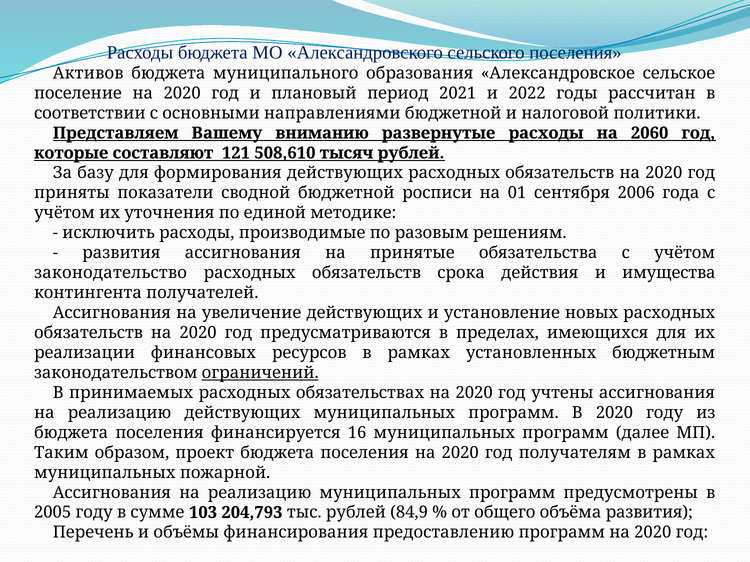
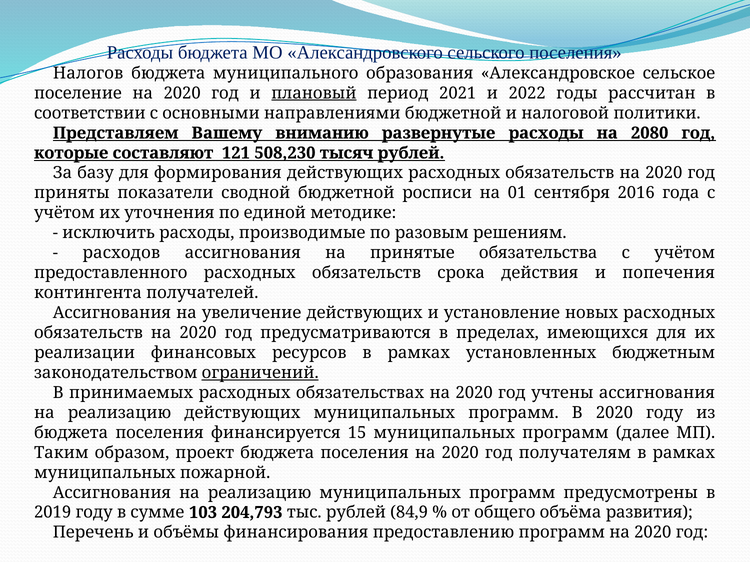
Активов: Активов -> Налогов
плановый underline: none -> present
2060: 2060 -> 2080
508,610: 508,610 -> 508,230
2006: 2006 -> 2016
развития at (121, 253): развития -> расходов
законодательство: законодательство -> предоставленного
имущества: имущества -> попечения
16: 16 -> 15
2005: 2005 -> 2019
